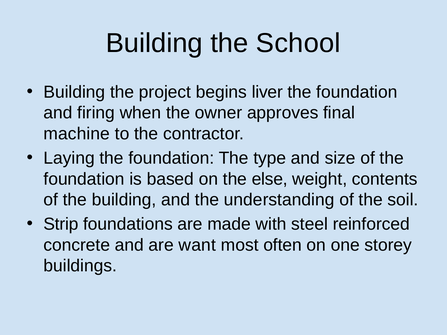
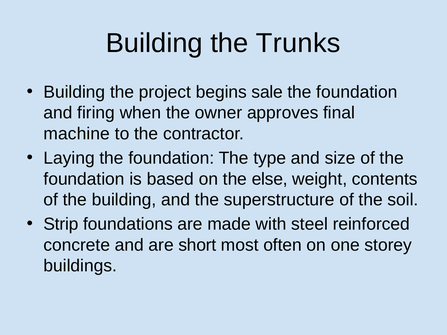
School: School -> Trunks
liver: liver -> sale
understanding: understanding -> superstructure
want: want -> short
